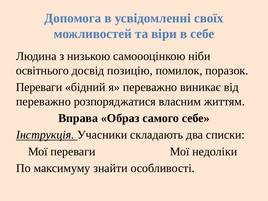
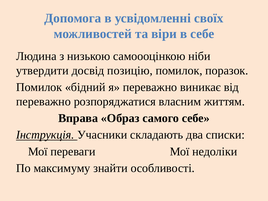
освітнього: освітнього -> утвердити
Переваги at (39, 87): Переваги -> Помилок
